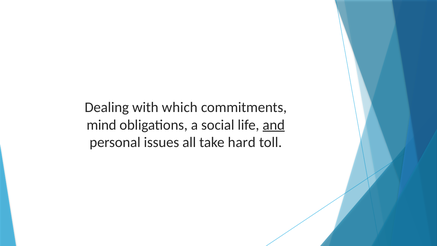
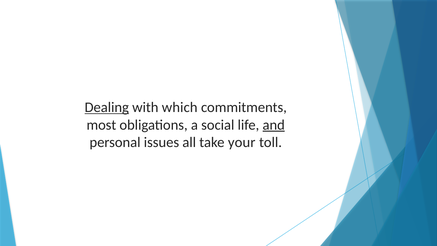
Dealing underline: none -> present
mind: mind -> most
hard: hard -> your
